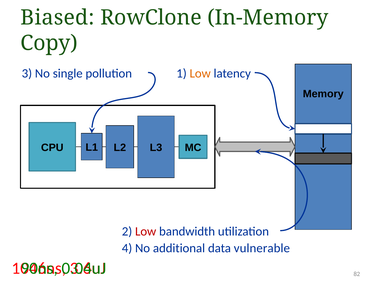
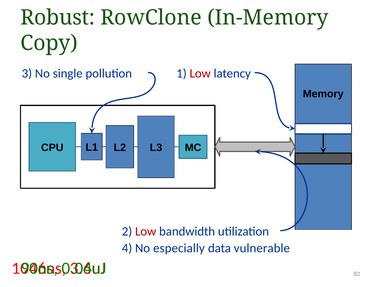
Biased: Biased -> Robust
Low at (200, 74) colour: orange -> red
additional: additional -> especially
